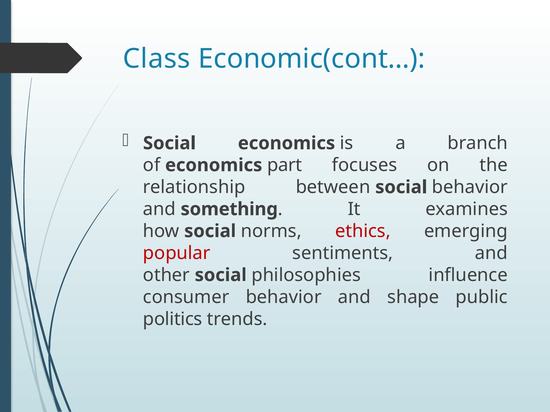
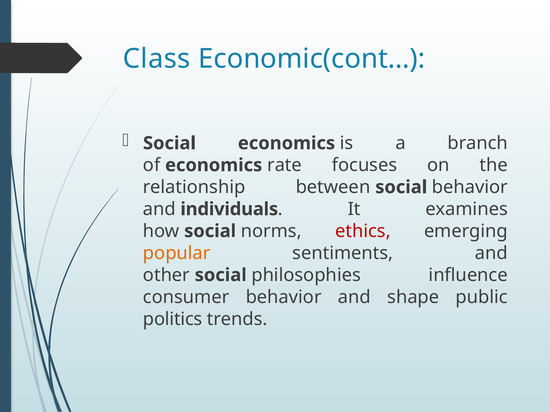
part: part -> rate
something: something -> individuals
popular colour: red -> orange
